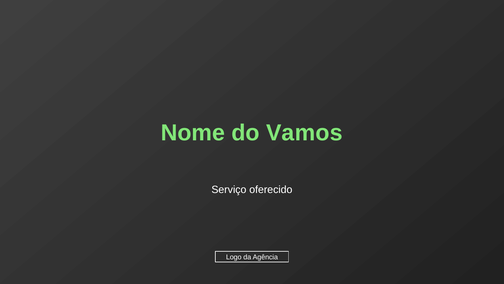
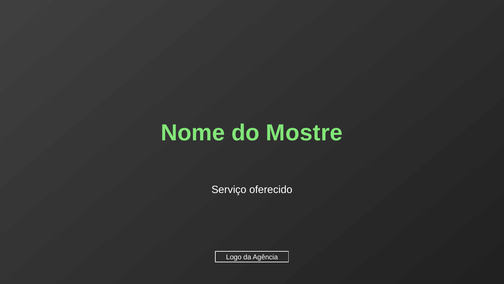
Vamos: Vamos -> Mostre
